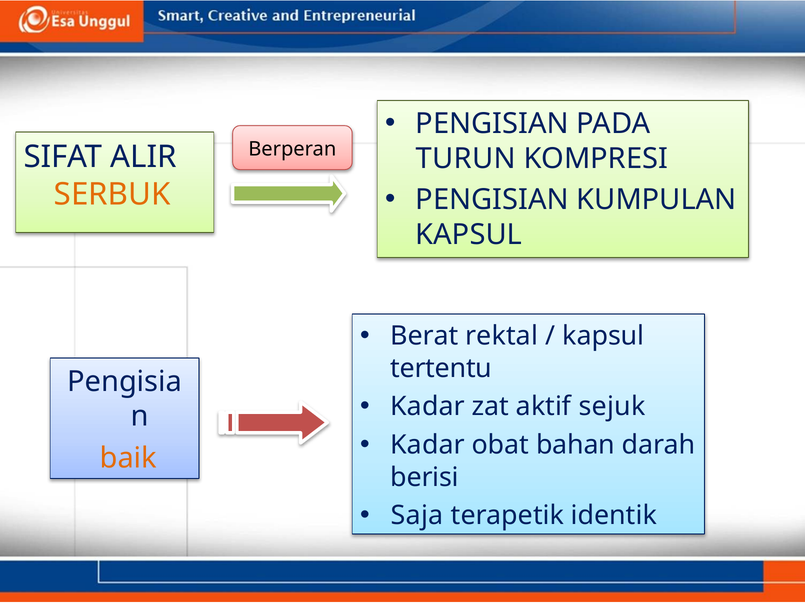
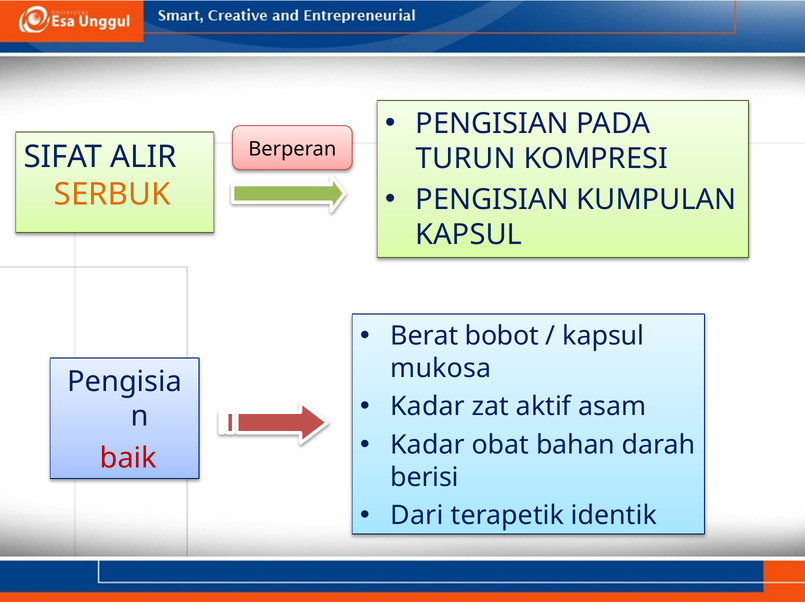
rektal: rektal -> bobot
tertentu: tertentu -> mukosa
sejuk: sejuk -> asam
baik colour: orange -> red
Saja: Saja -> Dari
